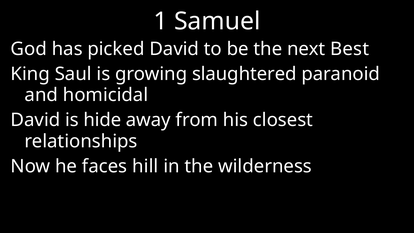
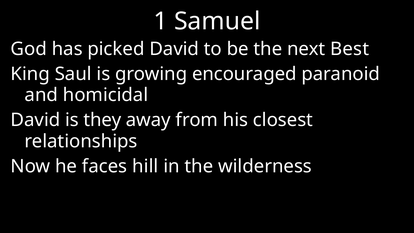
slaughtered: slaughtered -> encouraged
hide: hide -> they
